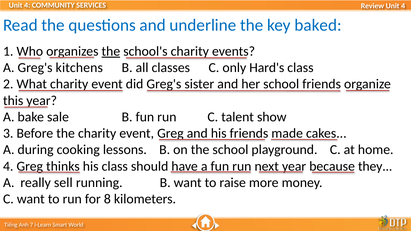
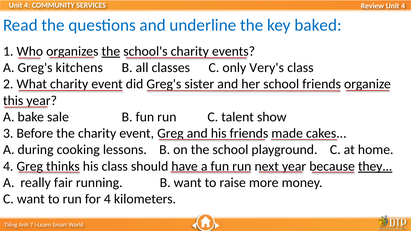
Hard's: Hard's -> Very's
they underline: none -> present
sell: sell -> fair
for 8: 8 -> 4
